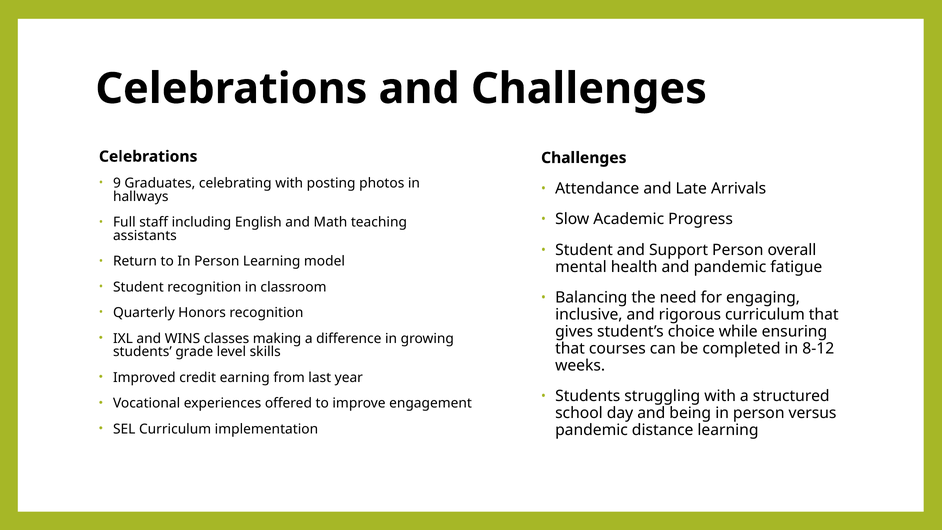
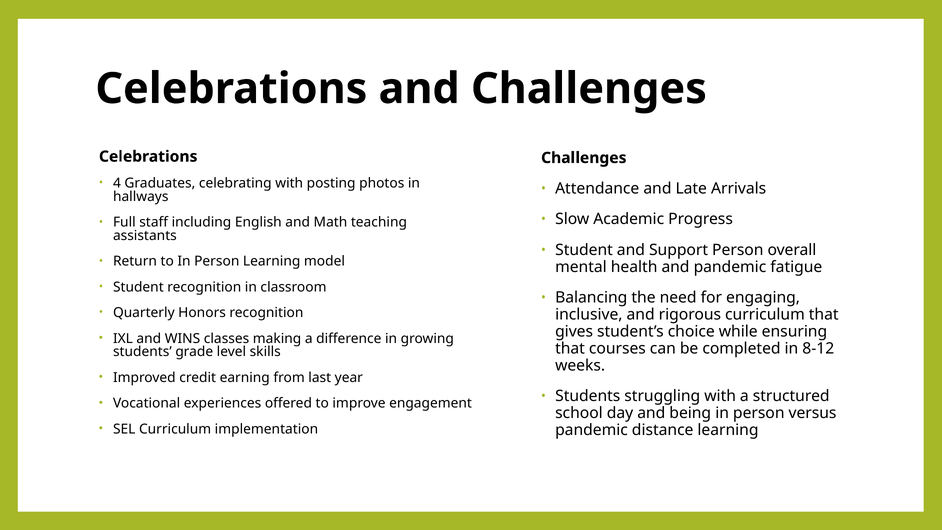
9: 9 -> 4
